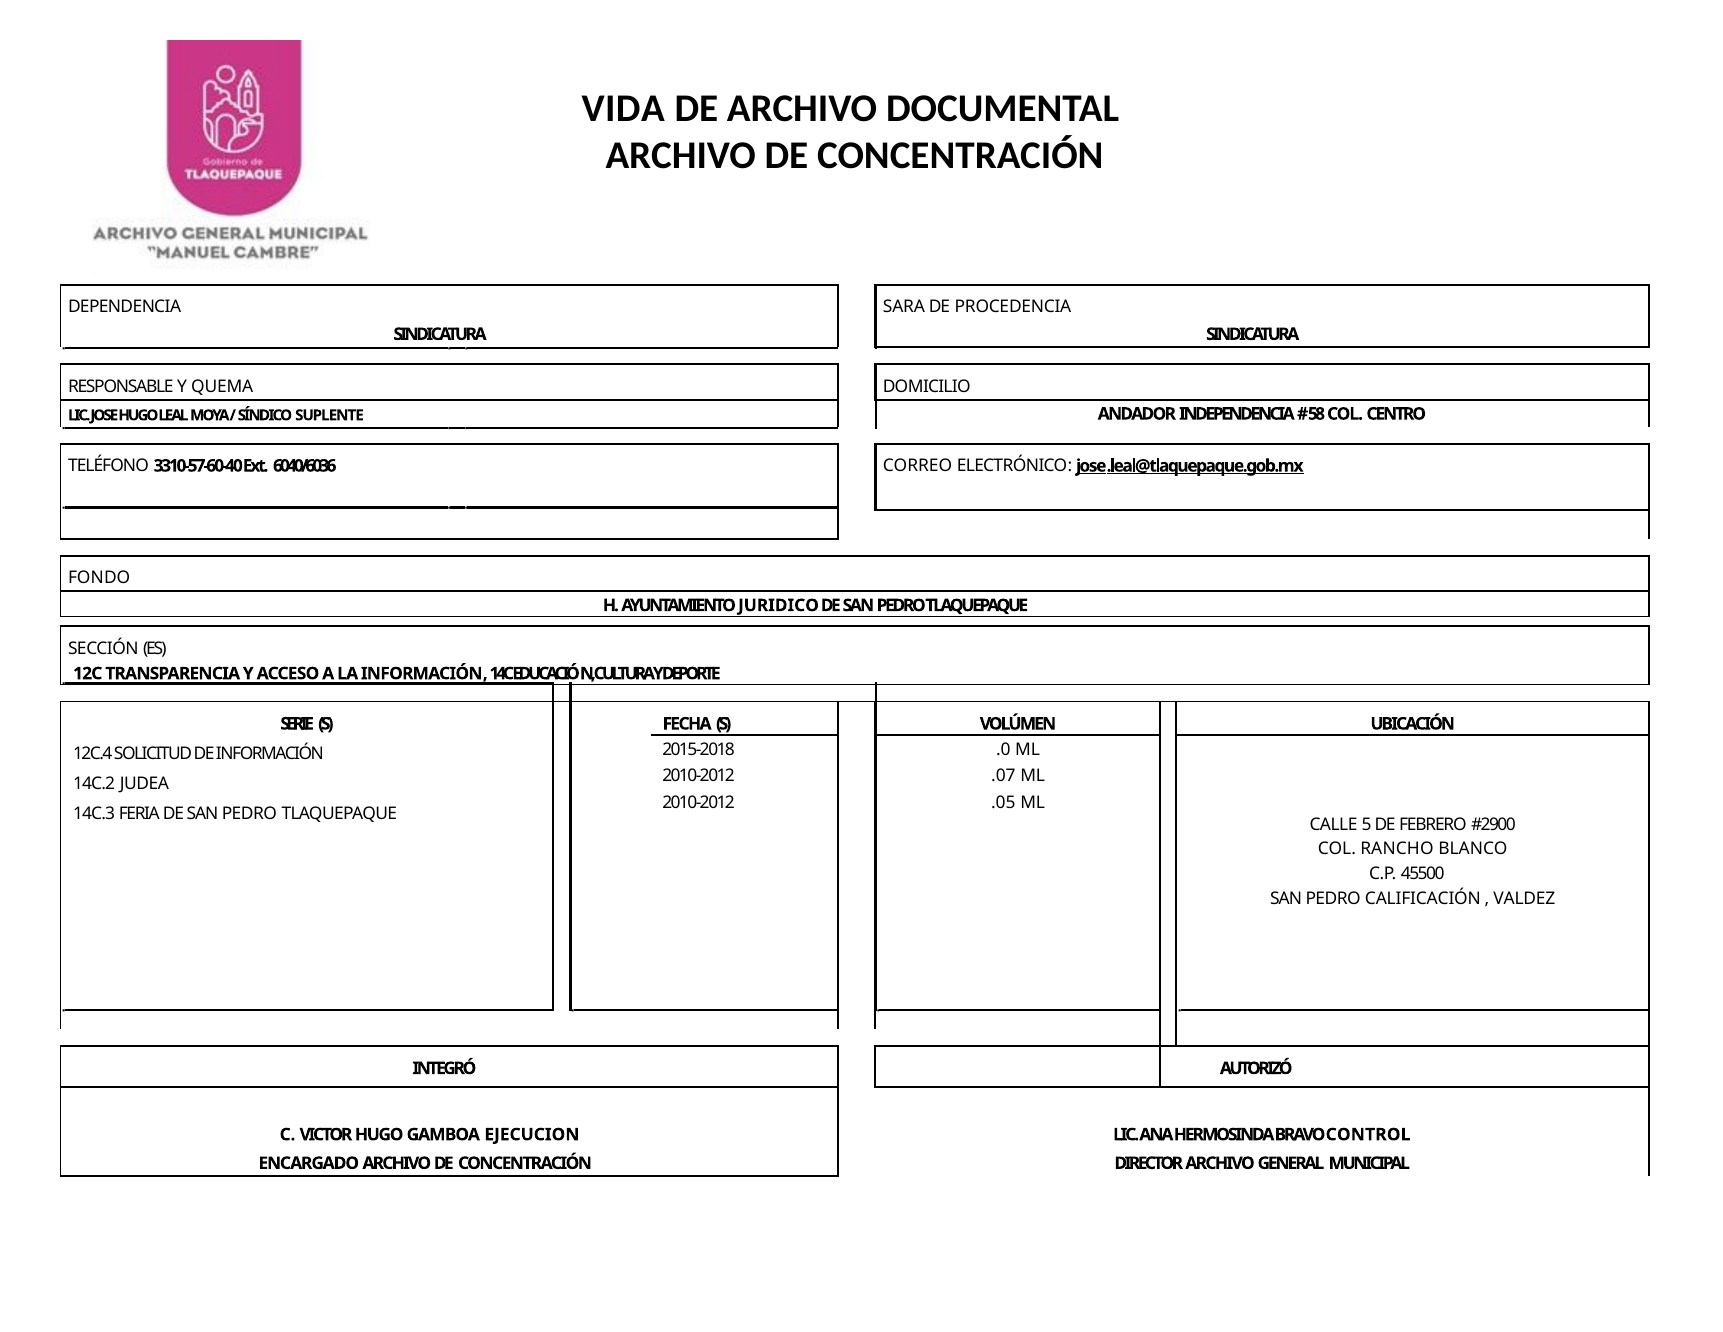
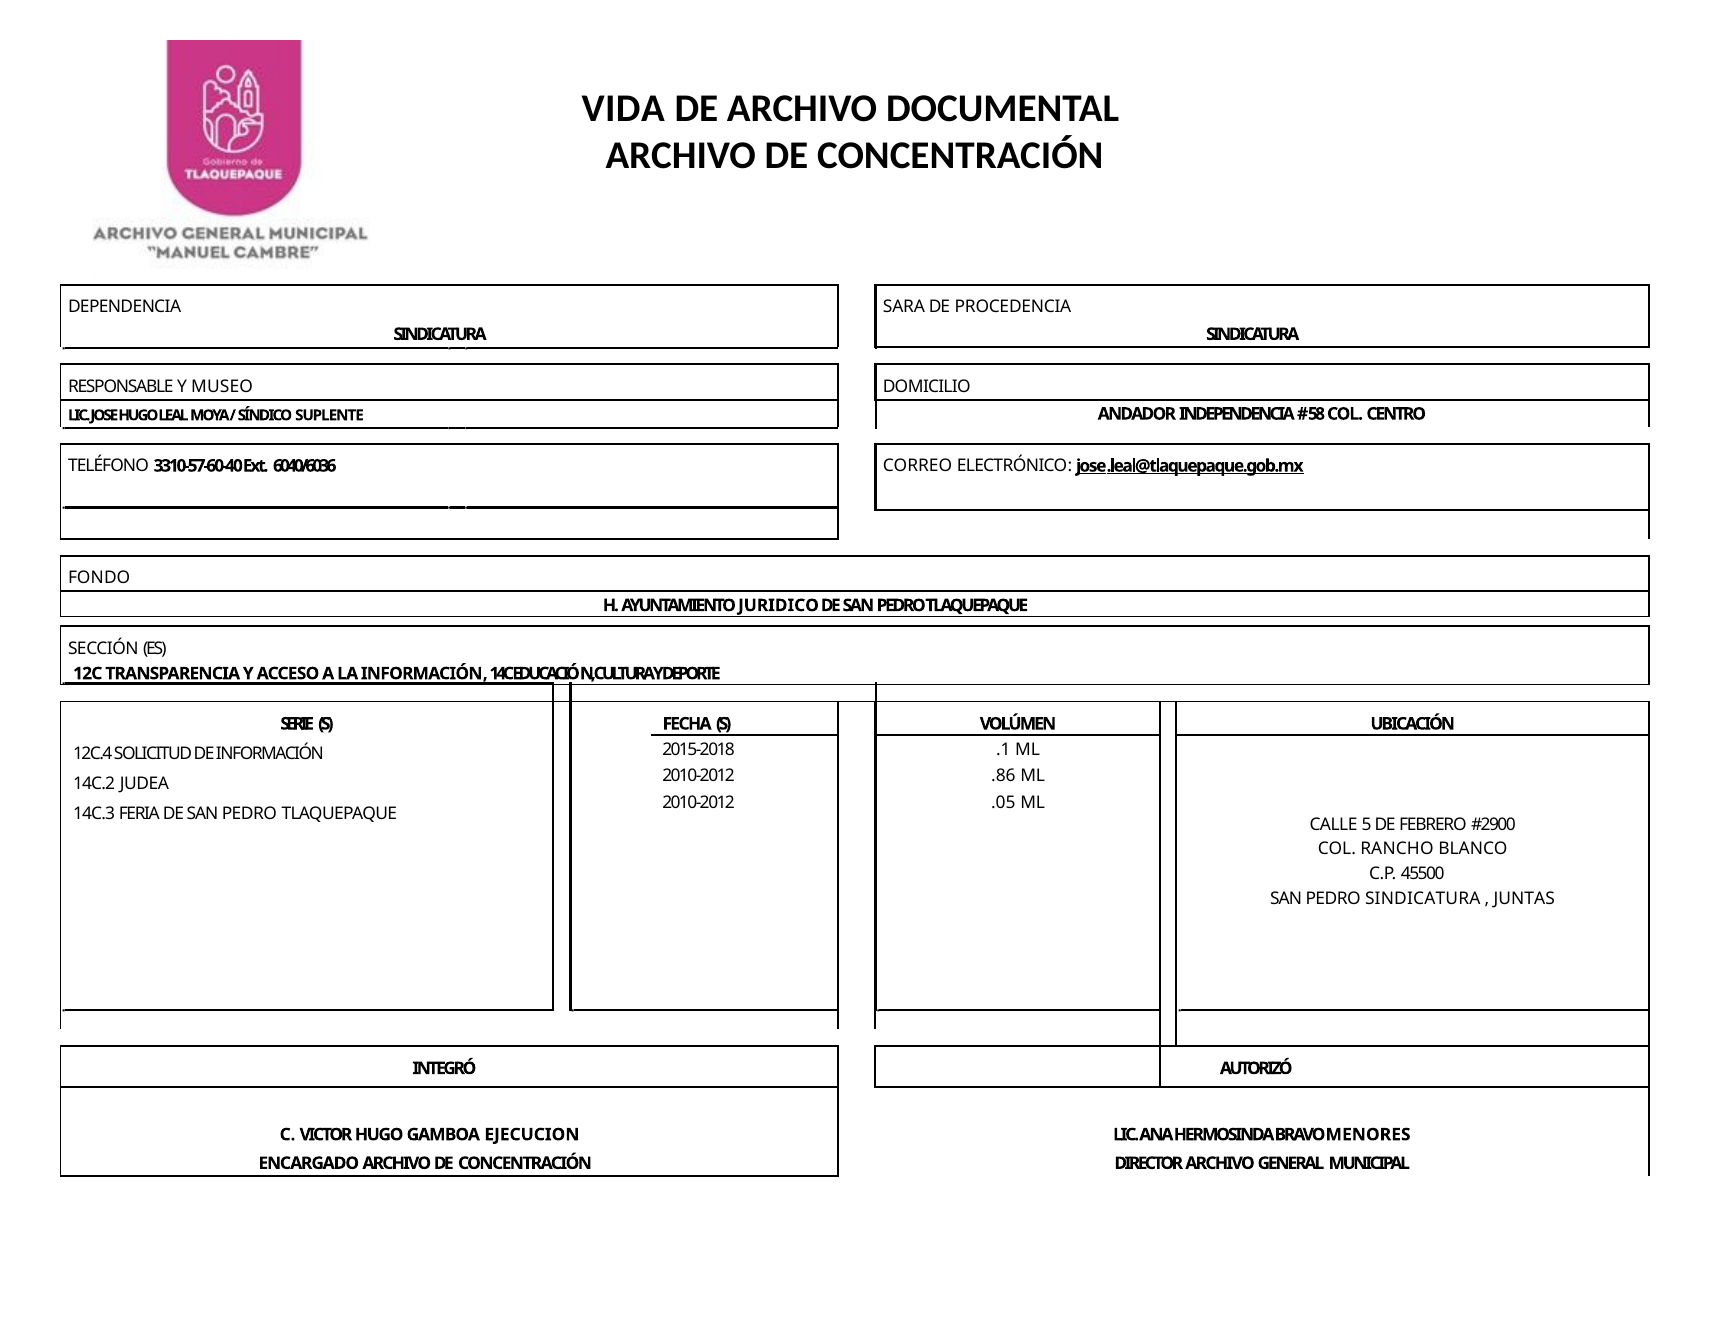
QUEMA: QUEMA -> MUSEO
.0: .0 -> .1
.07: .07 -> .86
PEDRO CALIFICACIÓN: CALIFICACIÓN -> SINDICATURA
VALDEZ: VALDEZ -> JUNTAS
CONTROL: CONTROL -> MENORES
